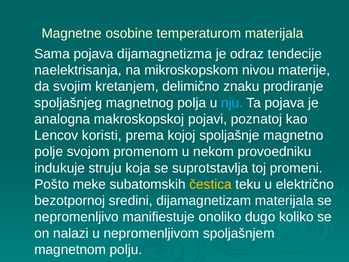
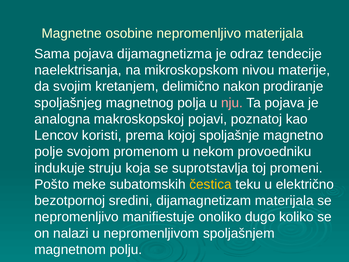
osobine temperaturom: temperaturom -> nepromenljivo
znaku: znaku -> nakon
nju colour: light blue -> pink
